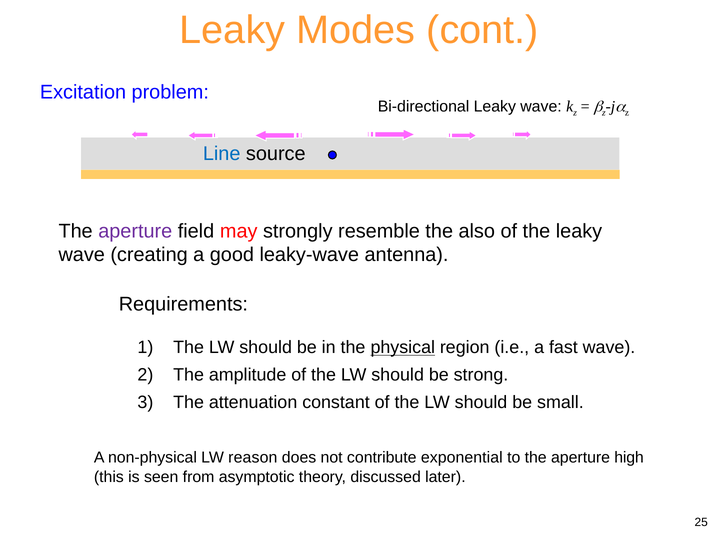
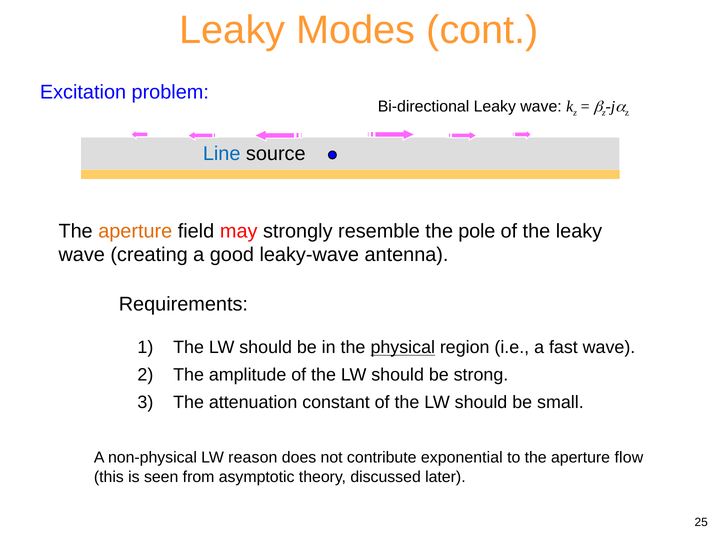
aperture at (135, 231) colour: purple -> orange
also: also -> pole
high: high -> flow
